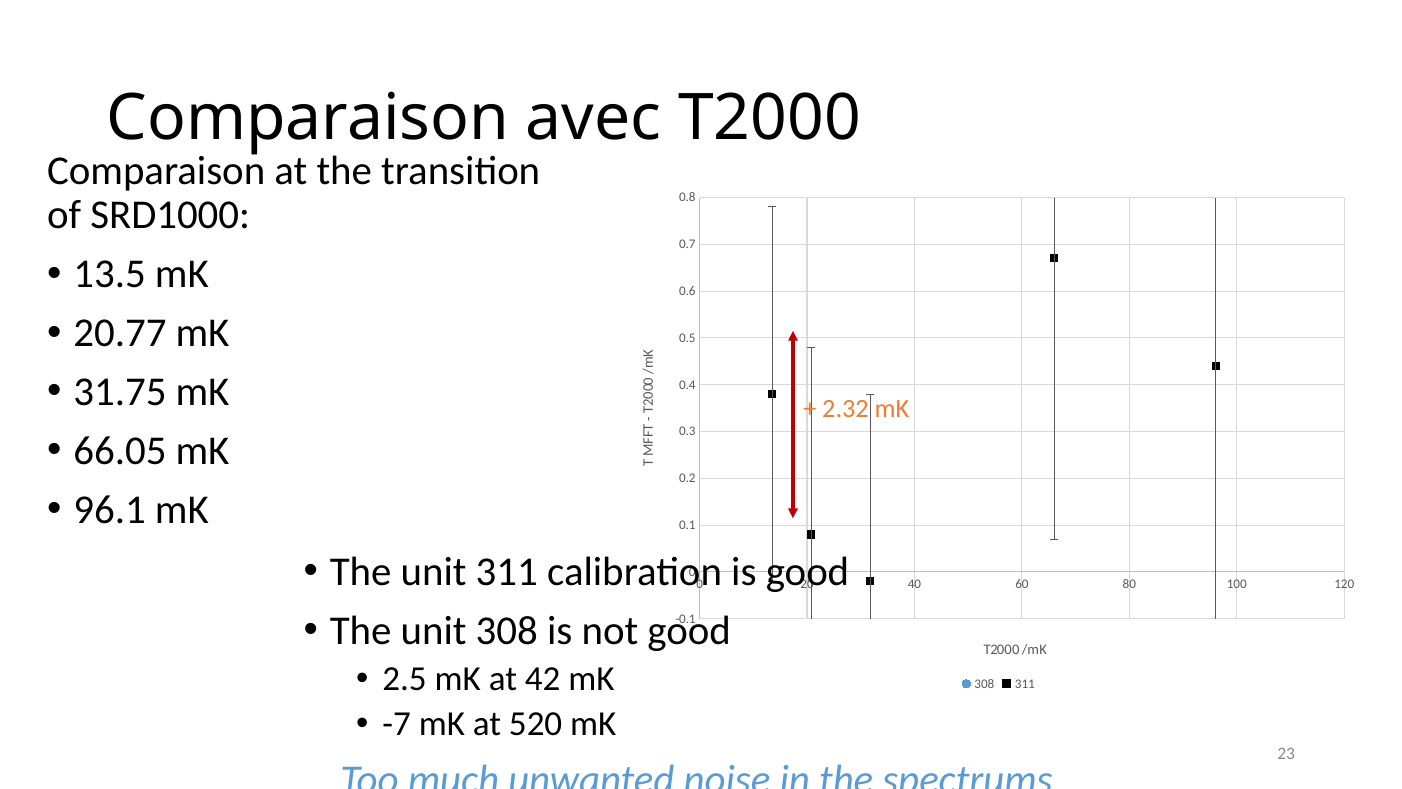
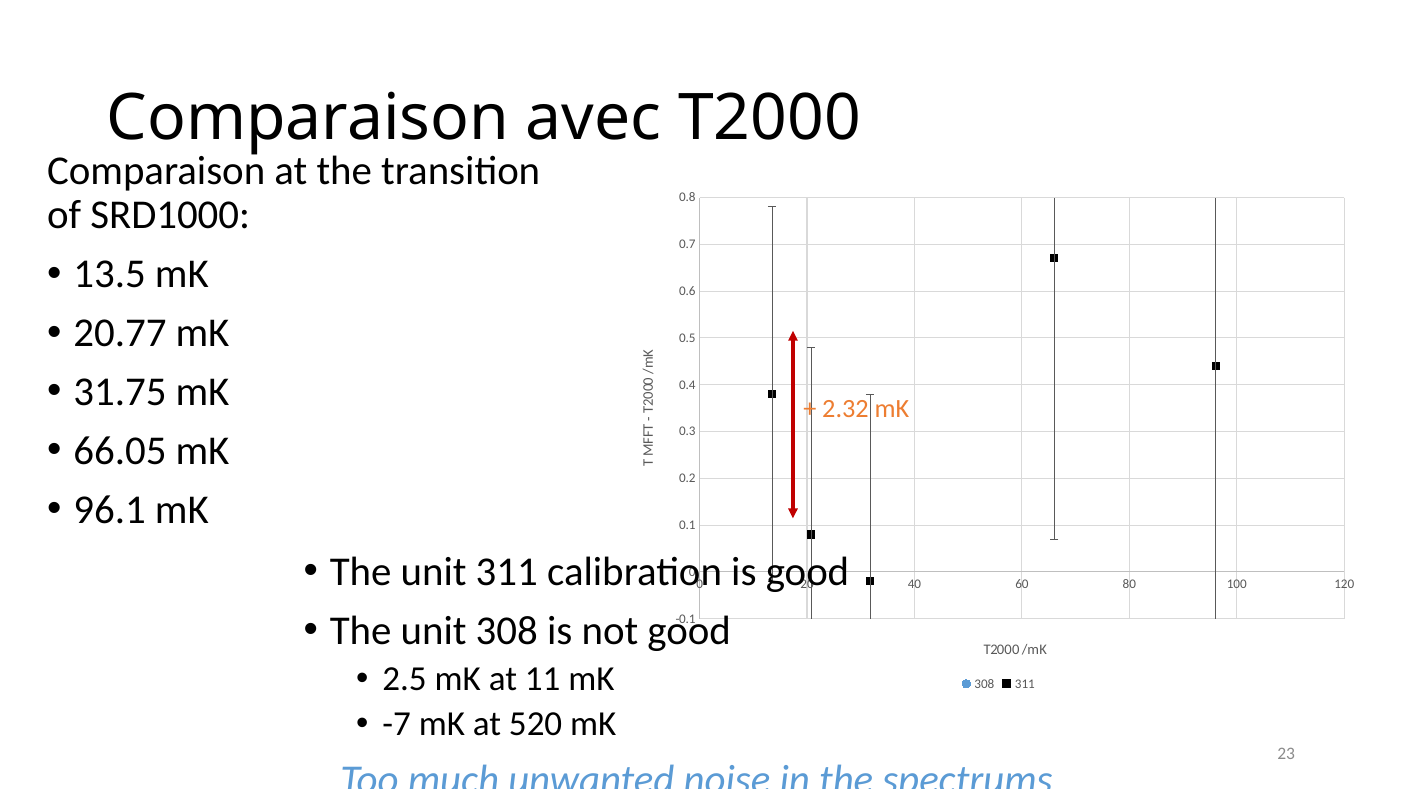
42: 42 -> 11
